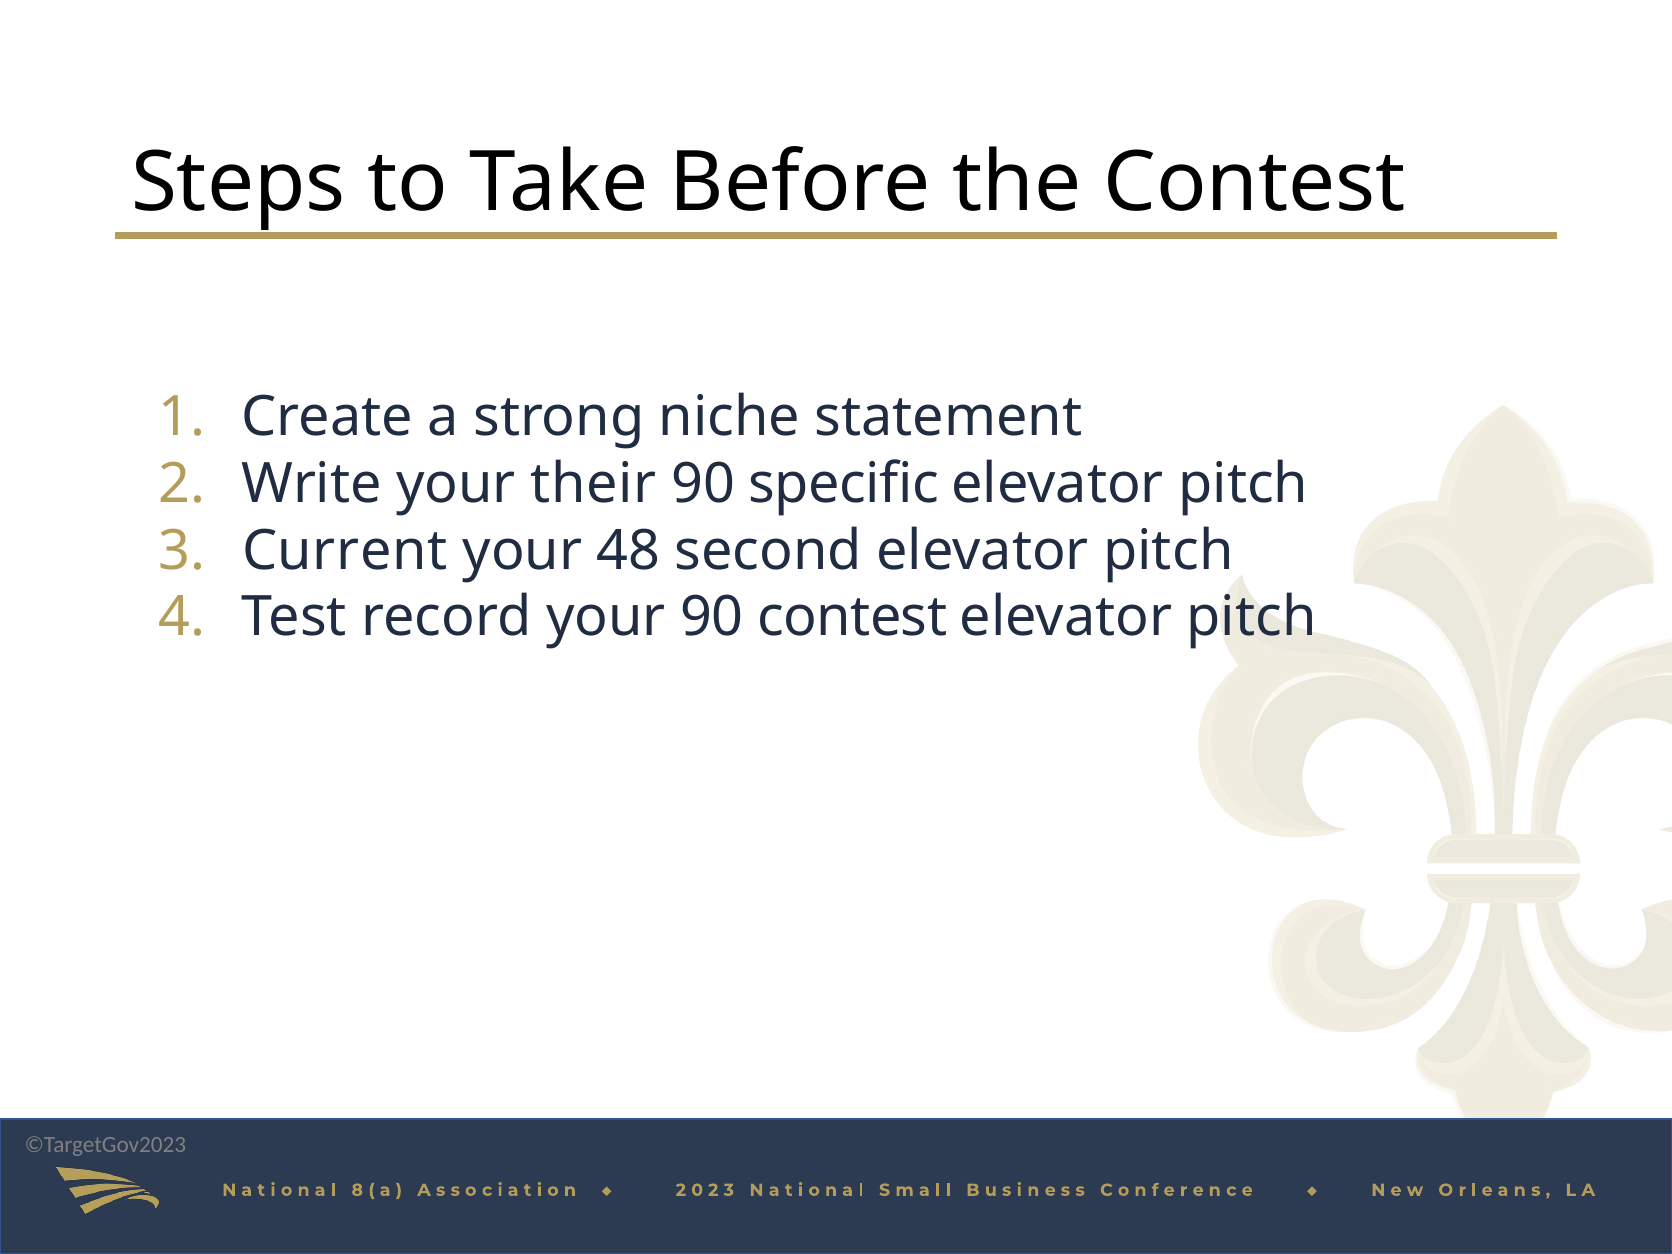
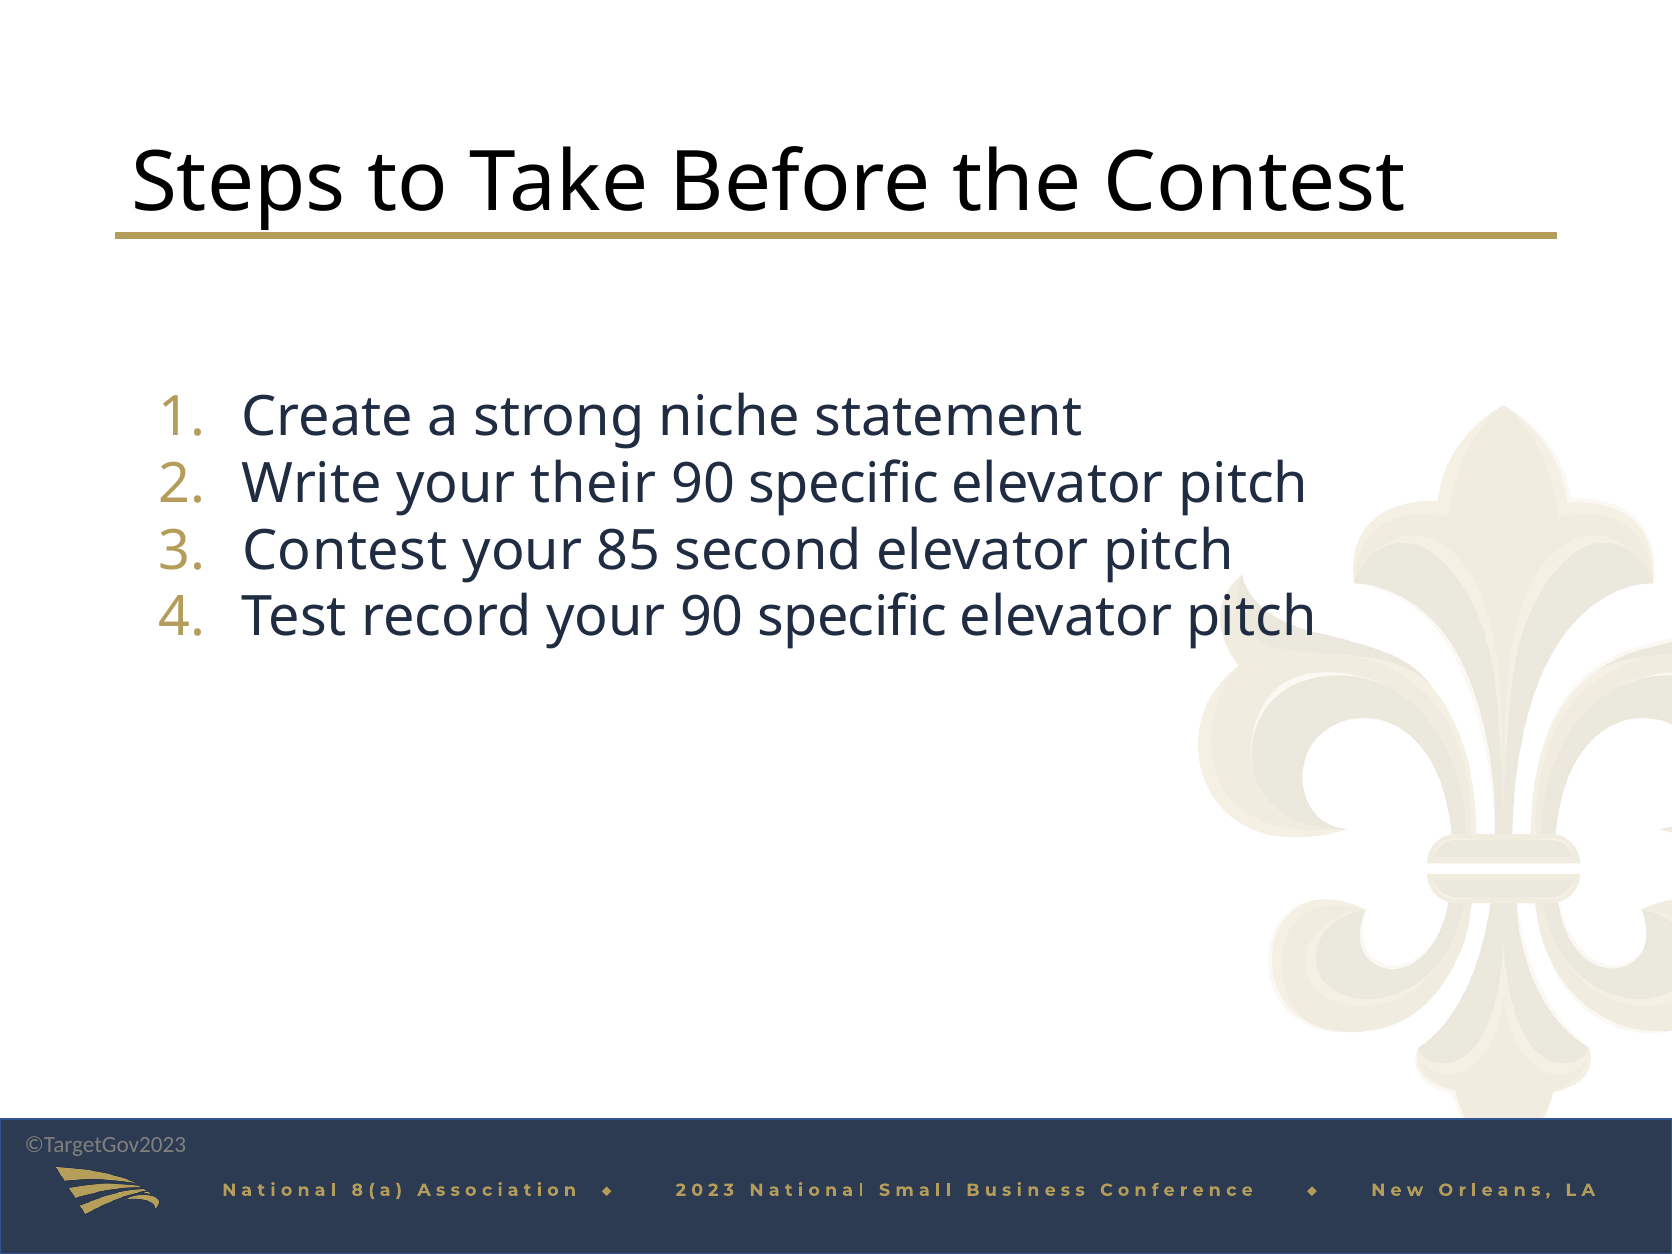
Current at (345, 551): Current -> Contest
48: 48 -> 85
your 90 contest: contest -> specific
